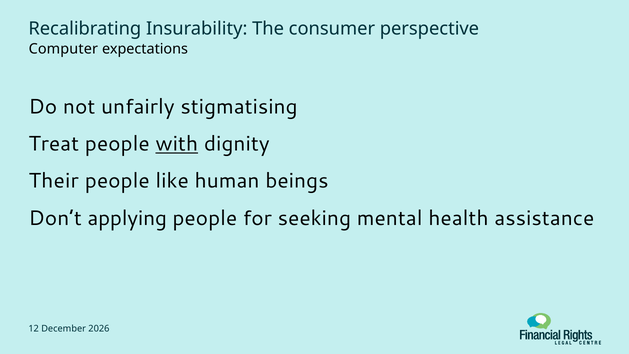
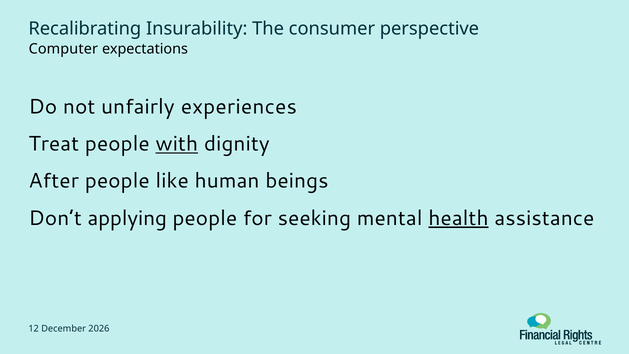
stigmatising: stigmatising -> experiences
Their: Their -> After
health underline: none -> present
